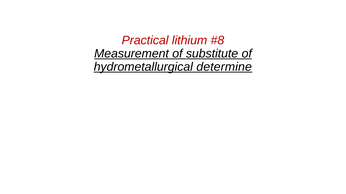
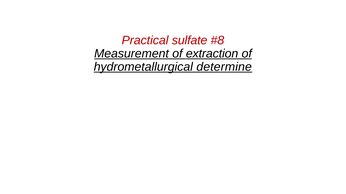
lithium: lithium -> sulfate
substitute: substitute -> extraction
